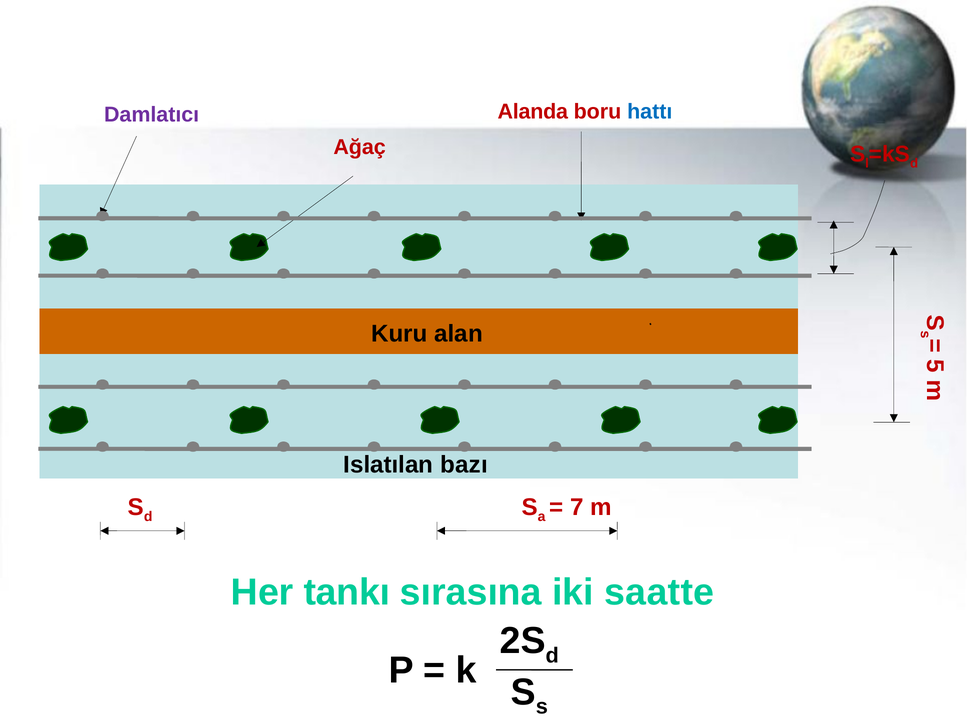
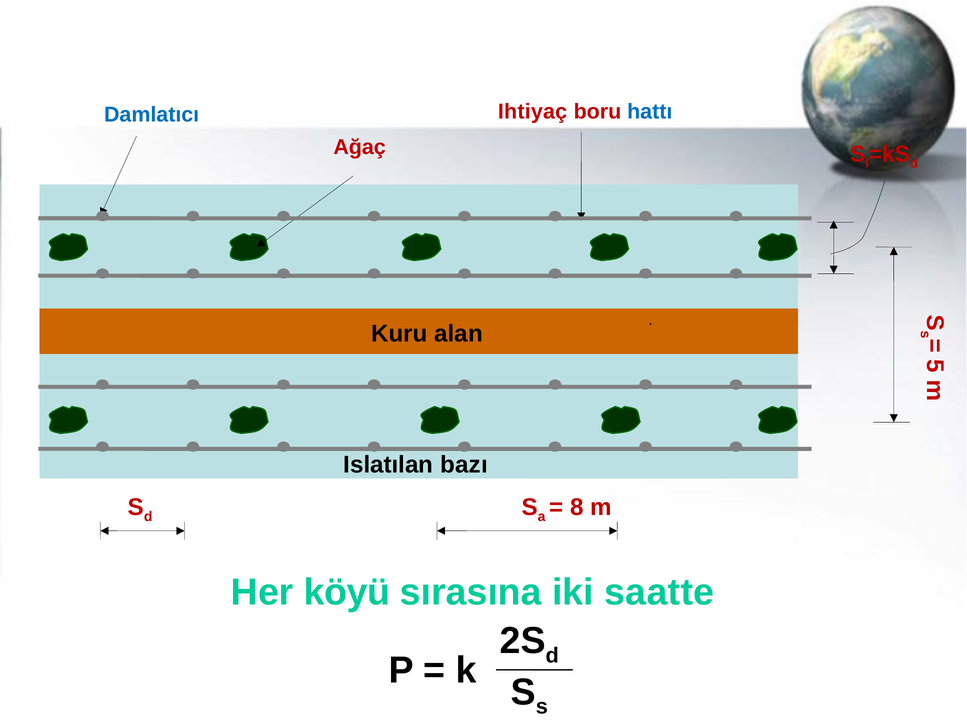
Alanda: Alanda -> Ihtiyaç
Damlatıcı colour: purple -> blue
7: 7 -> 8
tankı: tankı -> köyü
